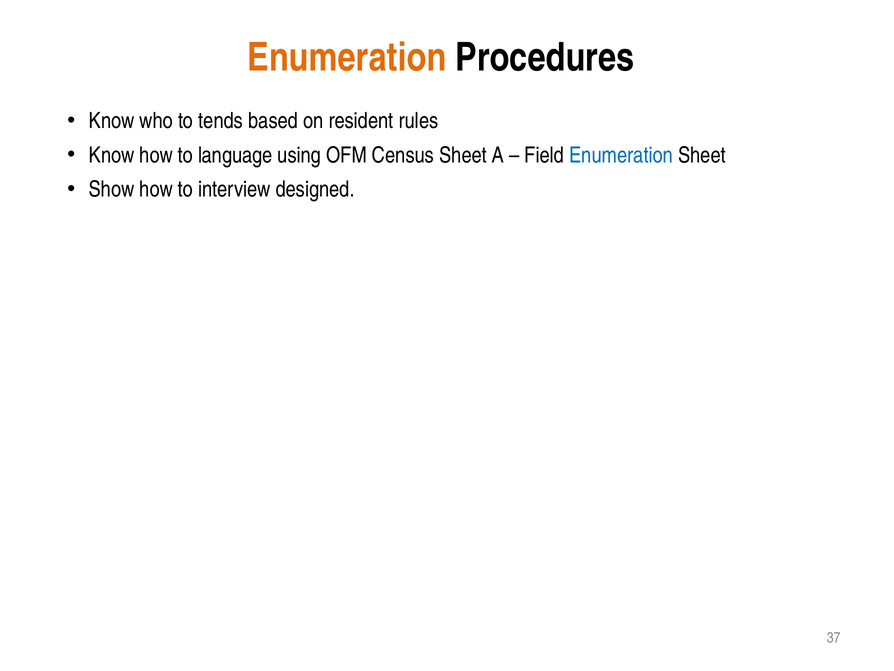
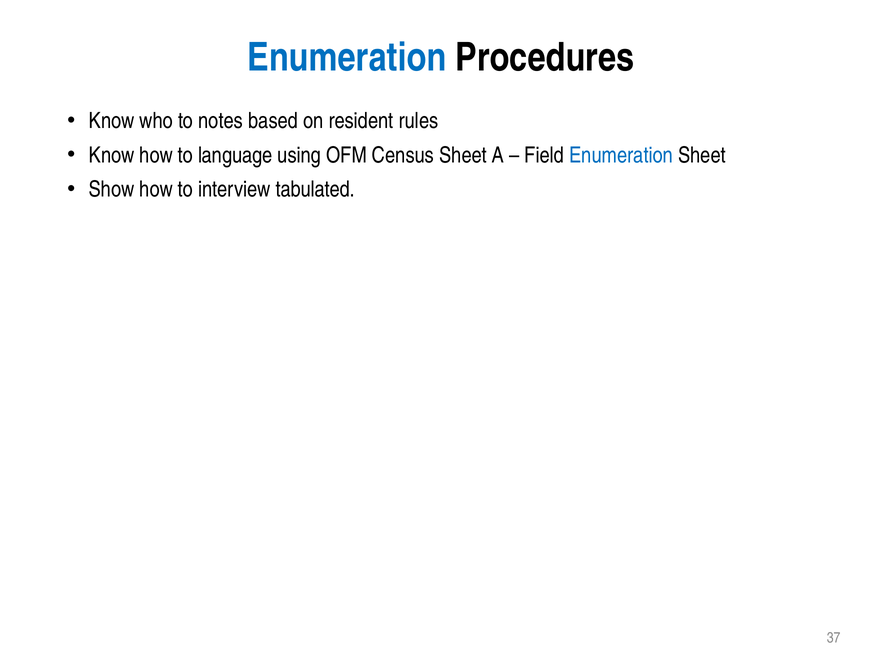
Enumeration at (347, 57) colour: orange -> blue
tends: tends -> notes
designed: designed -> tabulated
